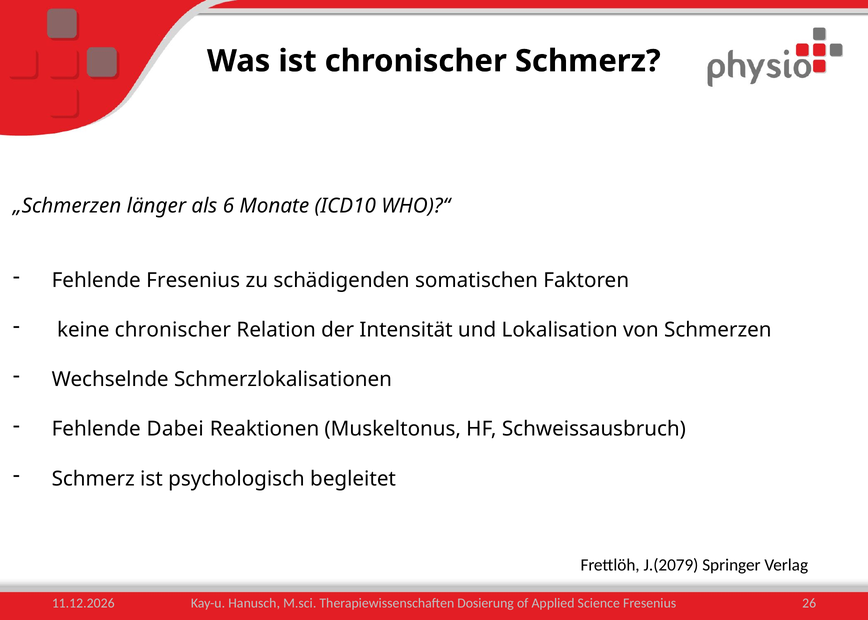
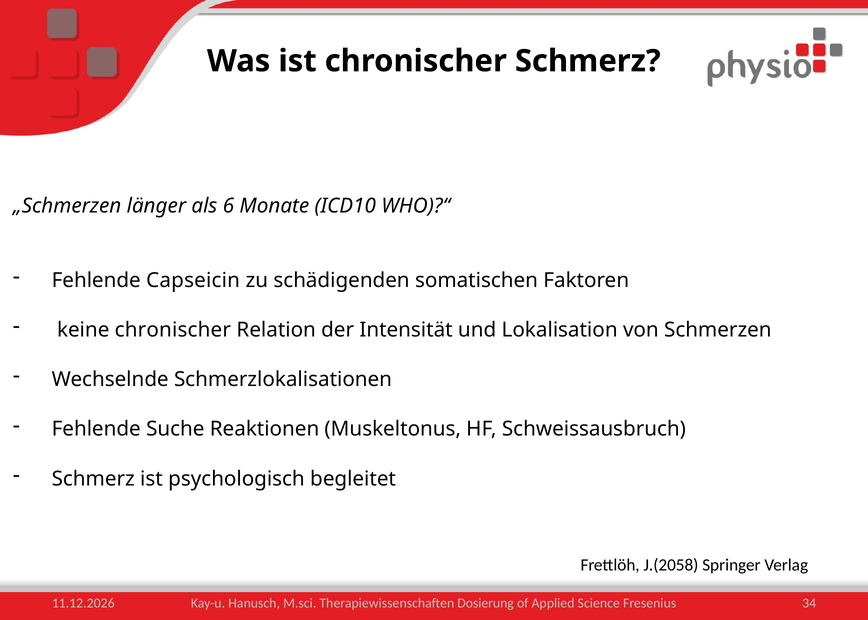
Fehlende Fresenius: Fresenius -> Capseicin
Dabei: Dabei -> Suche
J.(2079: J.(2079 -> J.(2058
26: 26 -> 34
